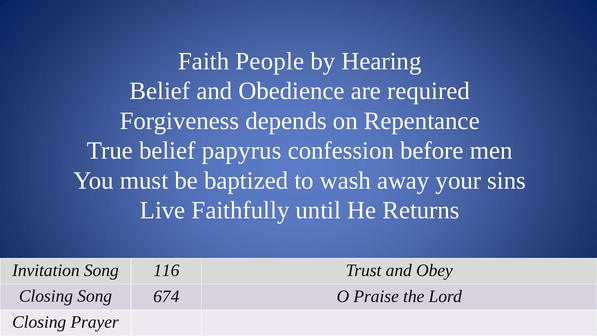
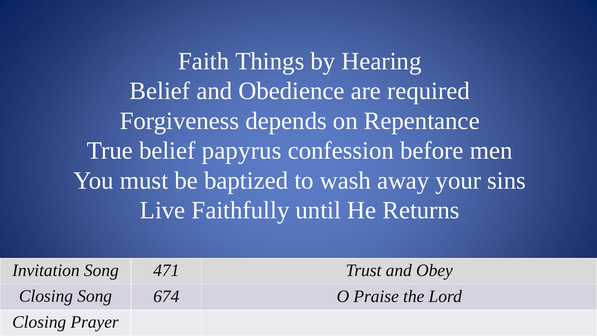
People: People -> Things
116: 116 -> 471
